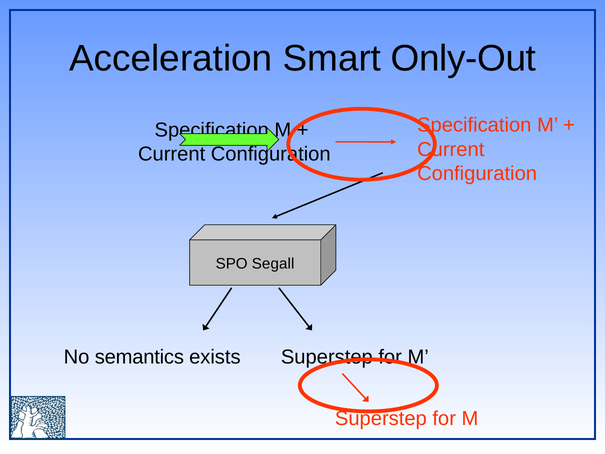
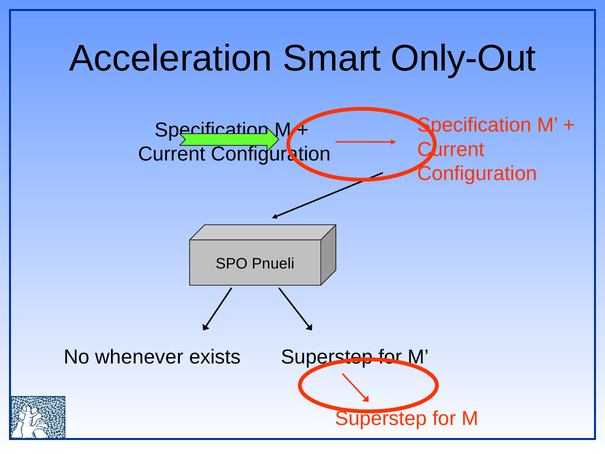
Segall: Segall -> Pnueli
semantics: semantics -> whenever
